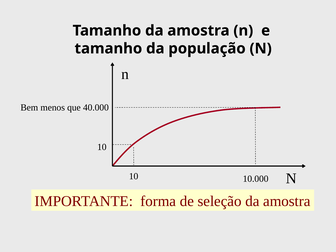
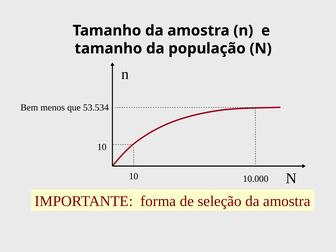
40.000: 40.000 -> 53.534
